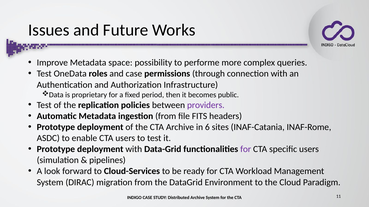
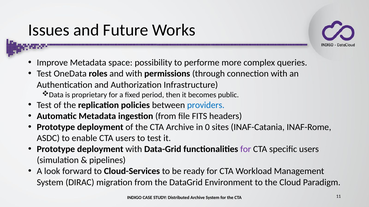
and case: case -> with
providers colour: purple -> blue
6: 6 -> 0
